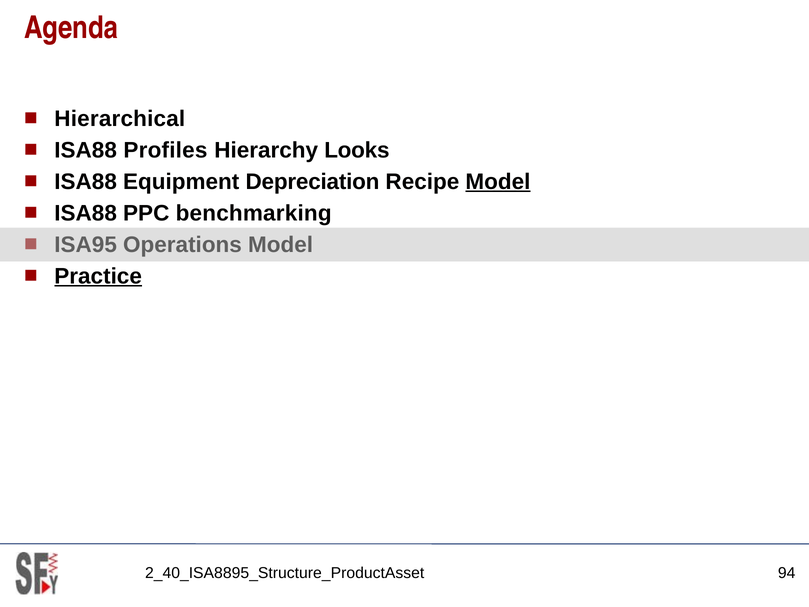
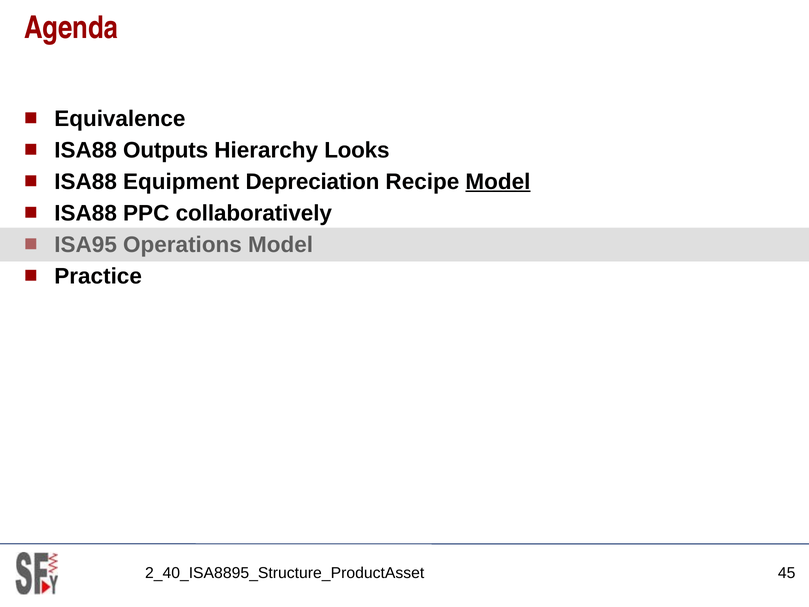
Hierarchical: Hierarchical -> Equivalence
Profiles: Profiles -> Outputs
benchmarking: benchmarking -> collaboratively
Practice underline: present -> none
94: 94 -> 45
